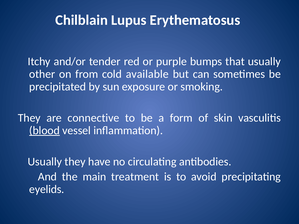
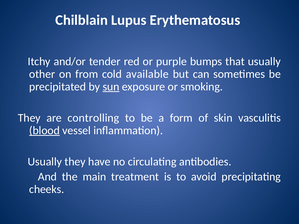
sun underline: none -> present
connective: connective -> controlling
eyelids: eyelids -> cheeks
